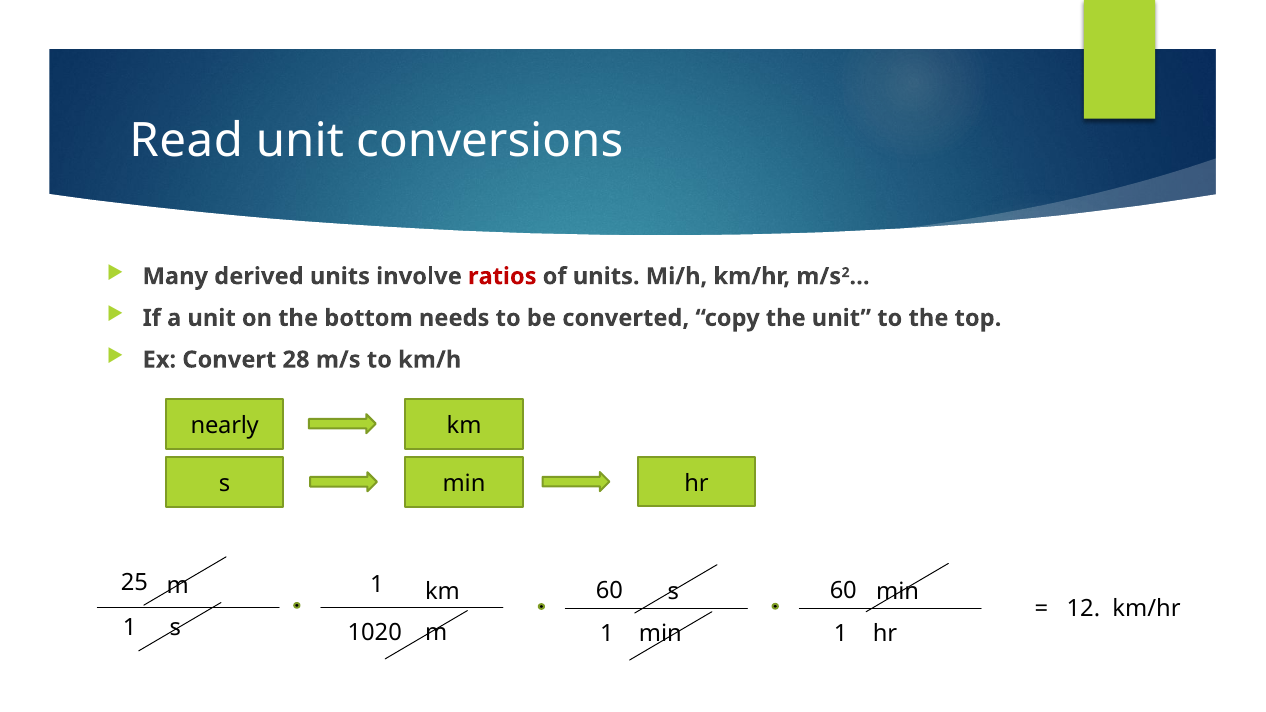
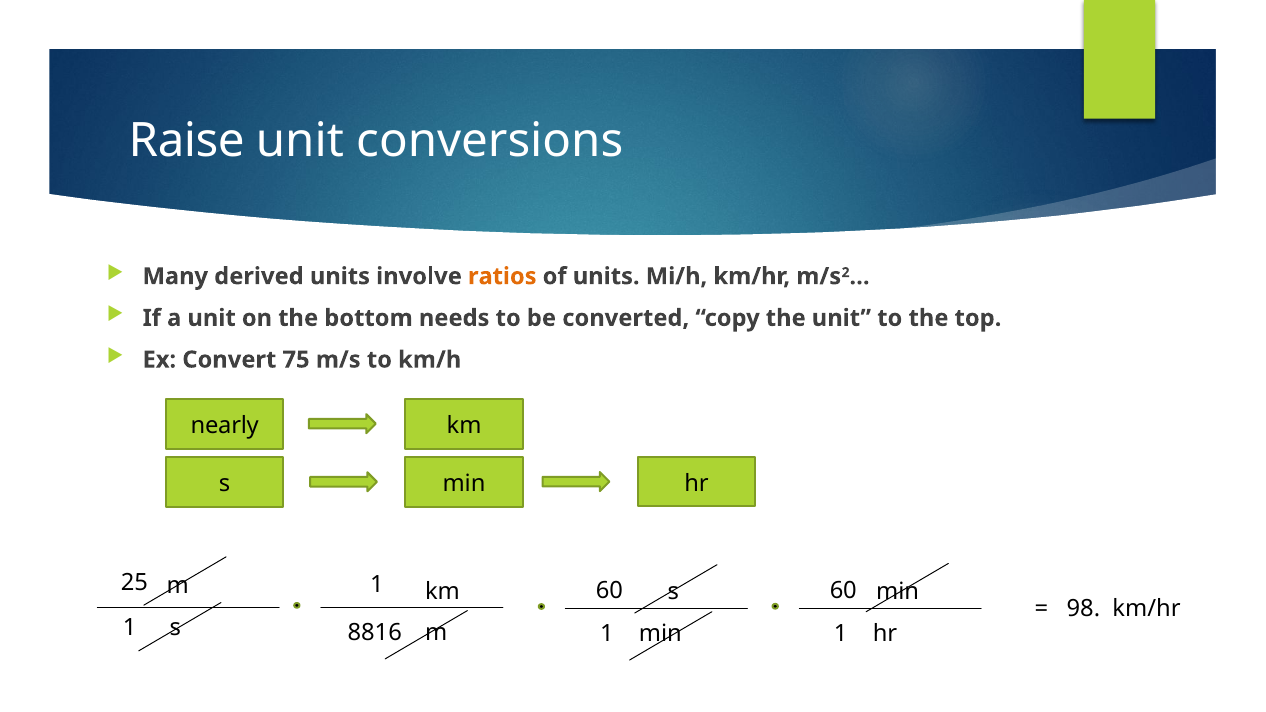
Read: Read -> Raise
ratios colour: red -> orange
28: 28 -> 75
12: 12 -> 98
1020: 1020 -> 8816
